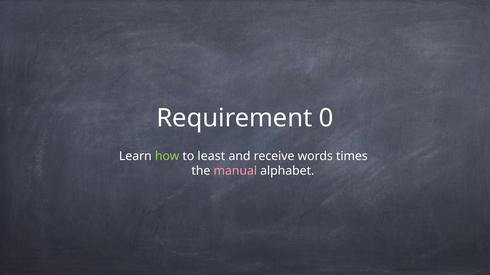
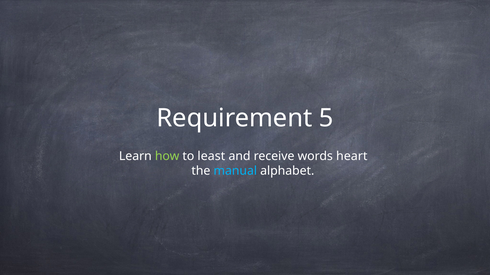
0: 0 -> 5
times: times -> heart
manual colour: pink -> light blue
